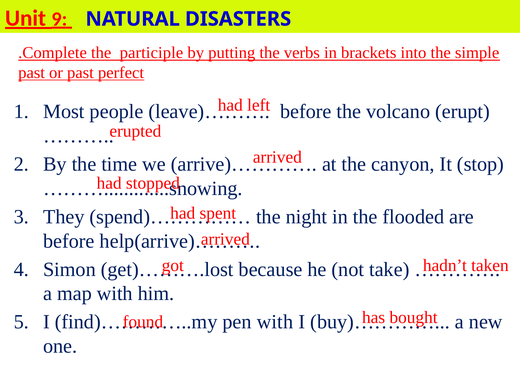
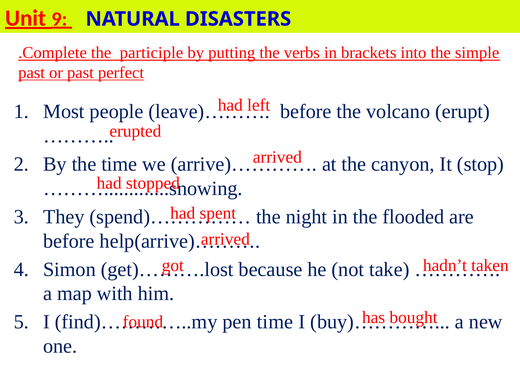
pen with: with -> time
